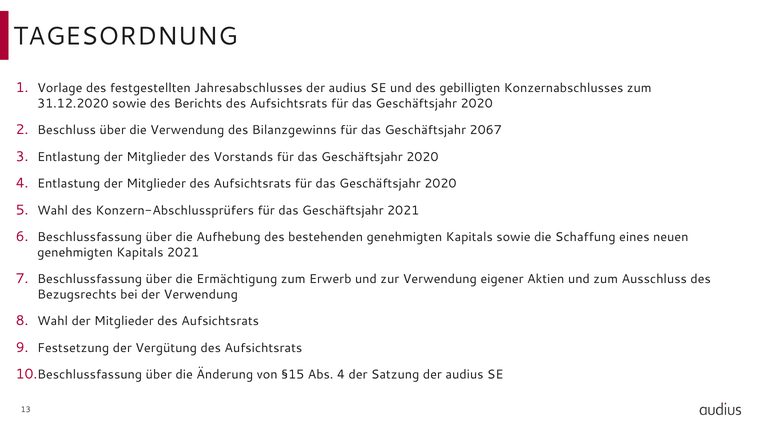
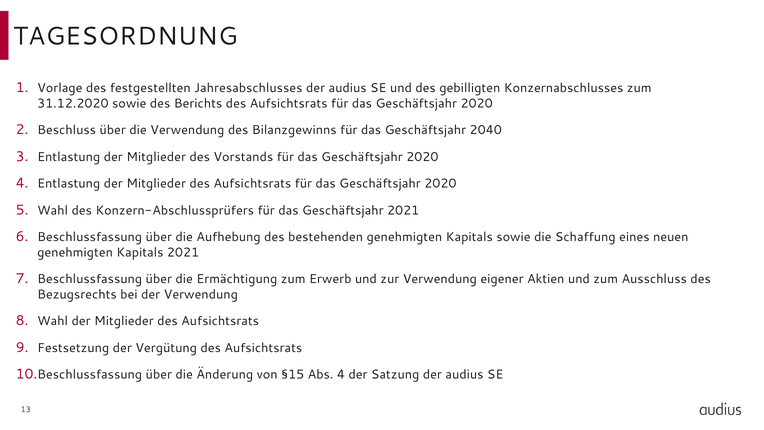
2067: 2067 -> 2040
